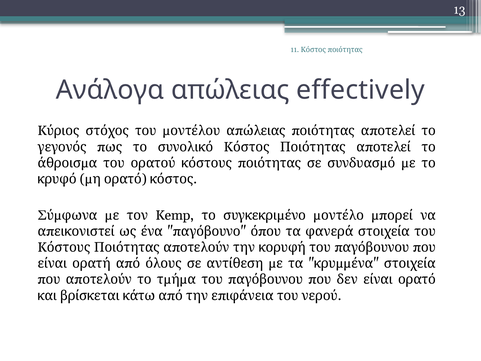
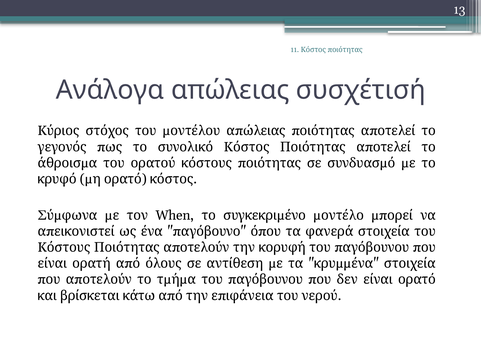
effectively: effectively -> συσχέτισή
Kemp: Kemp -> When
